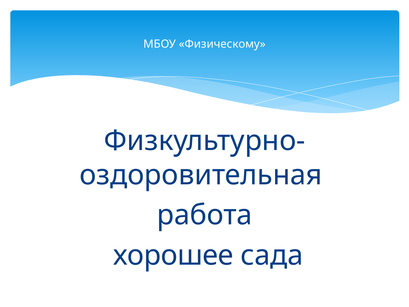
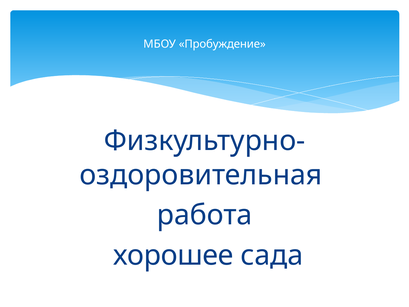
Физическому: Физическому -> Пробуждение
